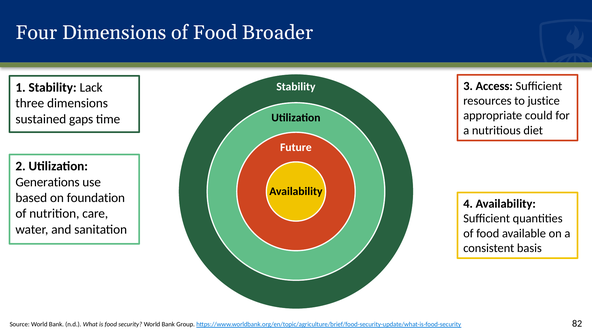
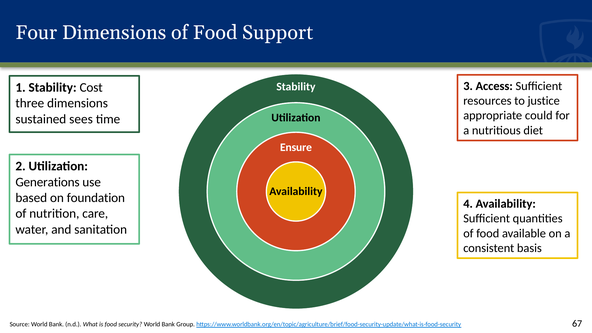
Broader: Broader -> Support
Lack: Lack -> Cost
gaps: gaps -> sees
Future: Future -> Ensure
82: 82 -> 67
